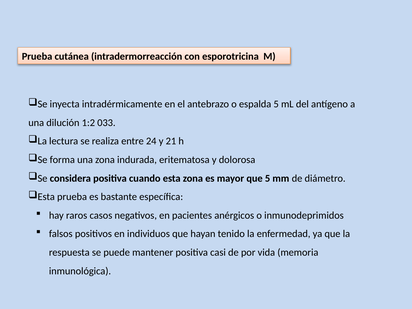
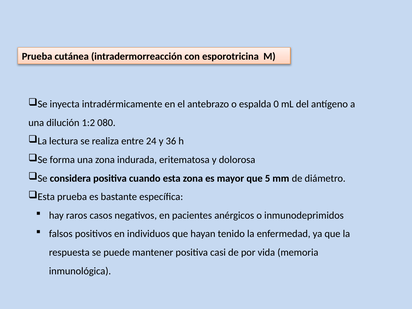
espalda 5: 5 -> 0
033: 033 -> 080
21: 21 -> 36
